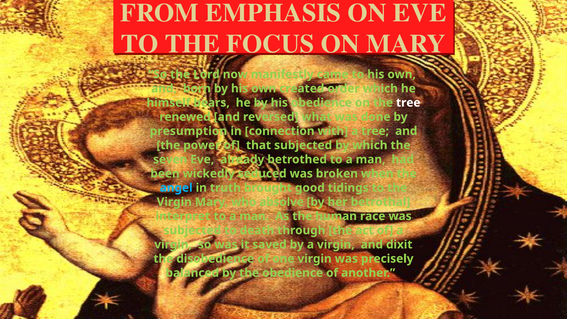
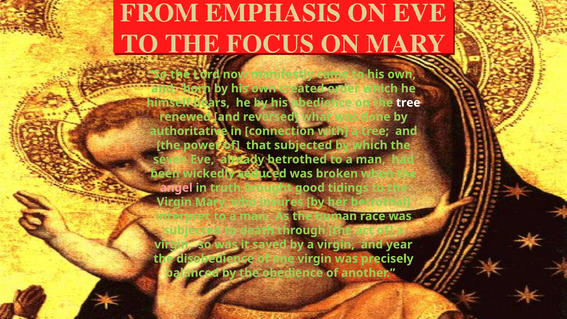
presumption: presumption -> authoritative
angel colour: light blue -> pink
absolve: absolve -> insures
dixit: dixit -> year
